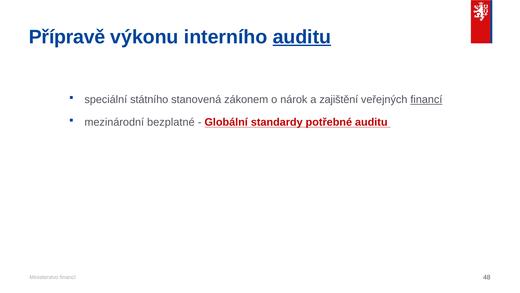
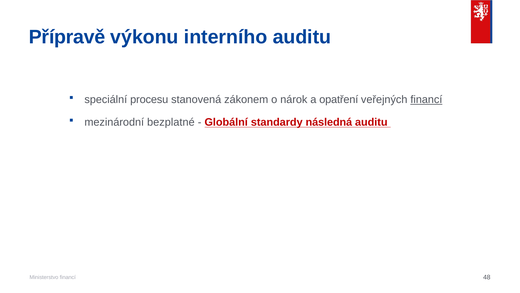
auditu at (302, 37) underline: present -> none
státního: státního -> procesu
zajištění: zajištění -> opatření
potřebné: potřebné -> následná
